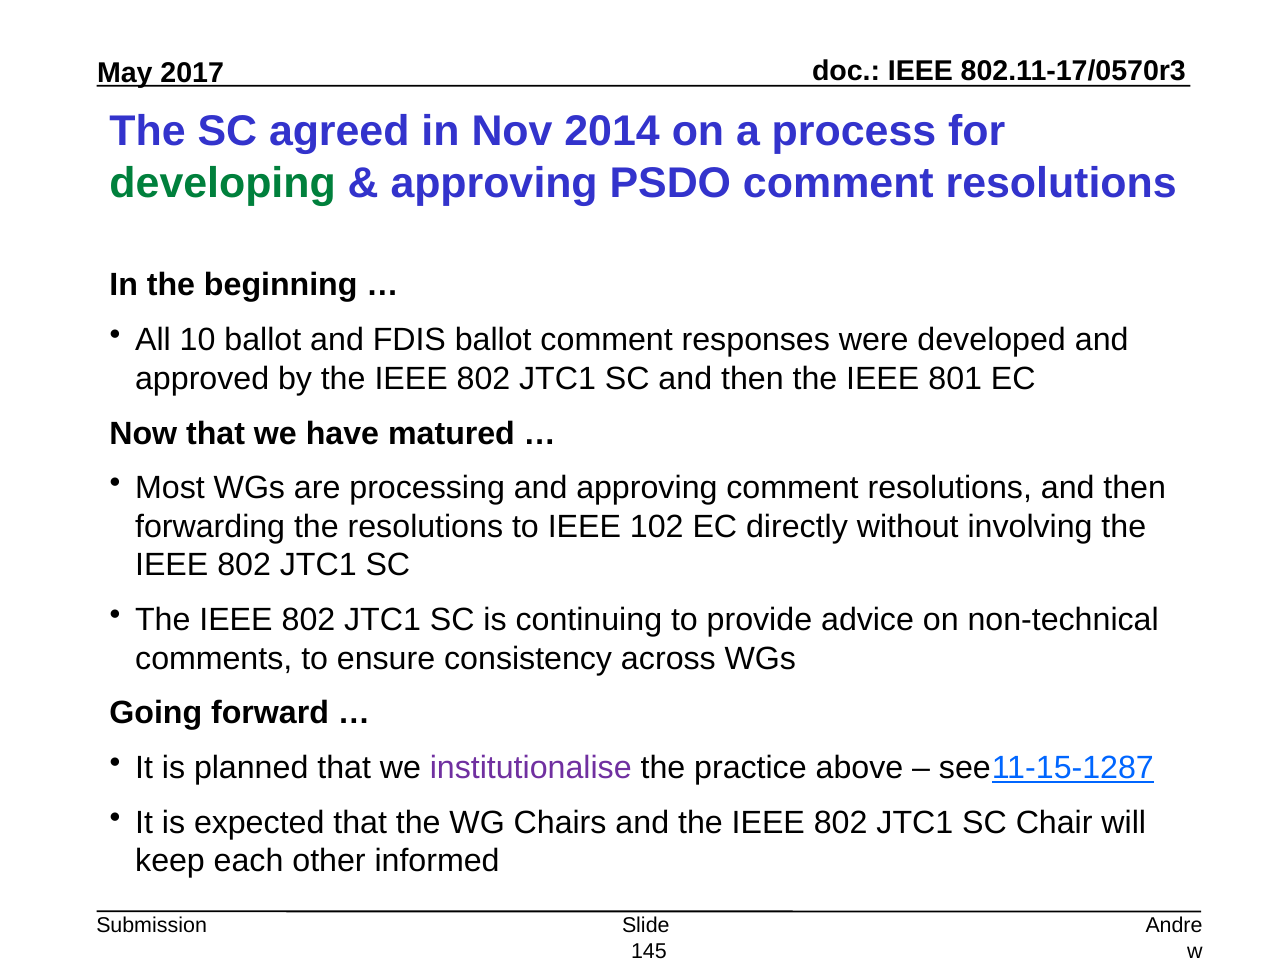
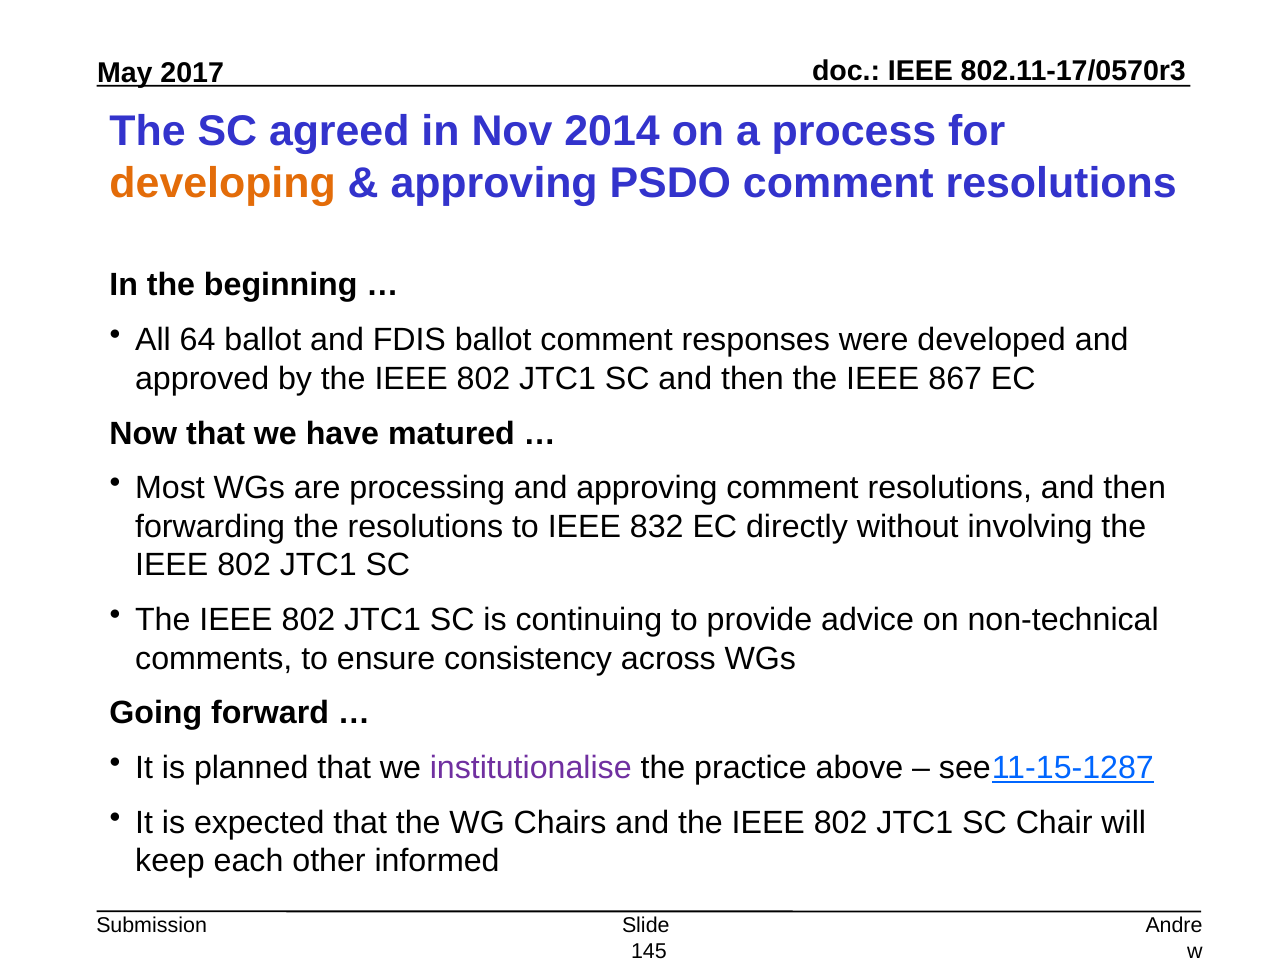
developing colour: green -> orange
10: 10 -> 64
801: 801 -> 867
102: 102 -> 832
